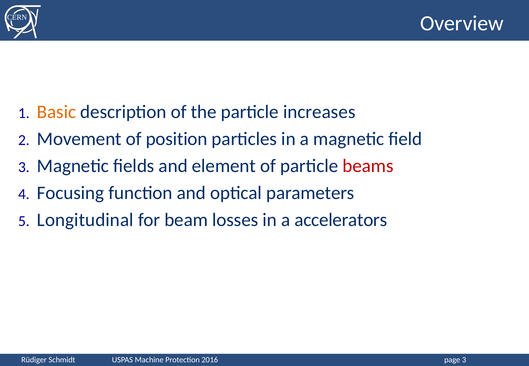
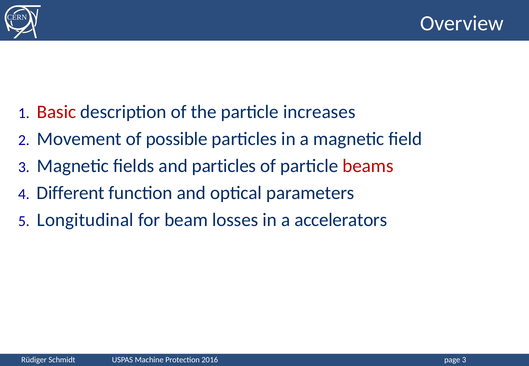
Basic colour: orange -> red
position: position -> possible
and element: element -> particles
Focusing: Focusing -> Different
